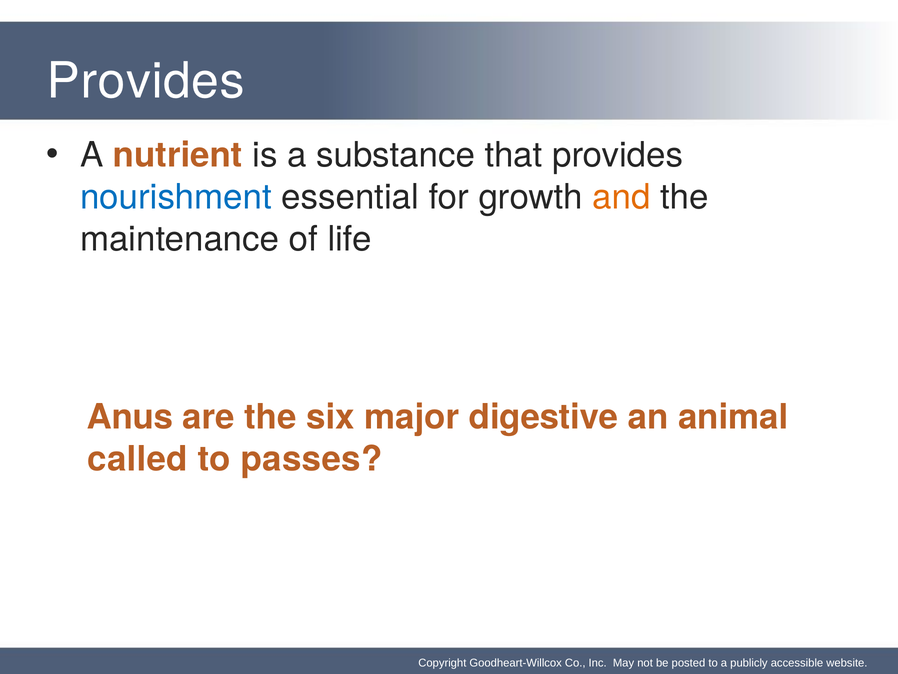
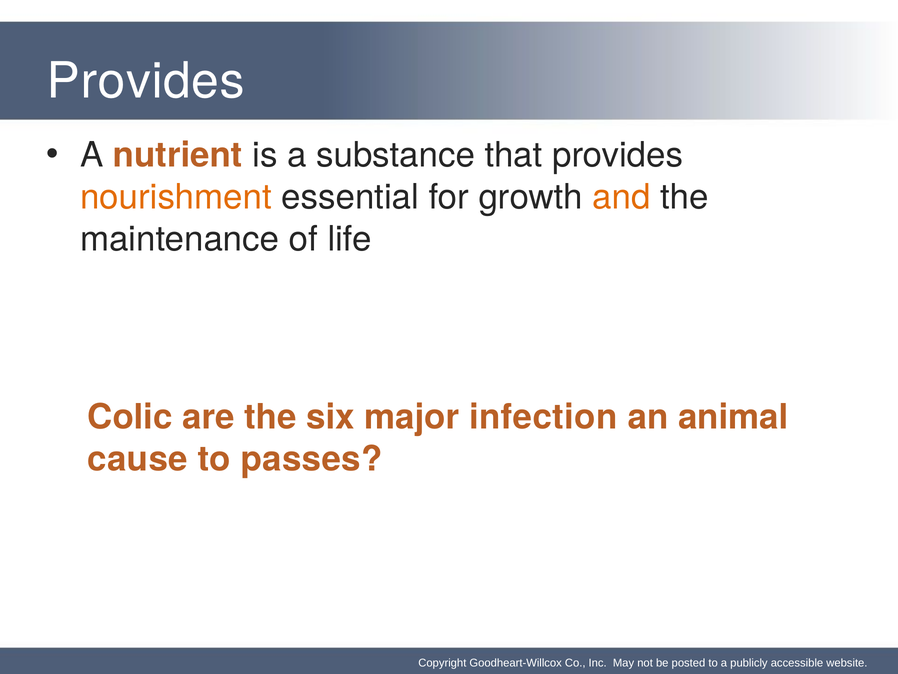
nourishment colour: blue -> orange
Anus: Anus -> Colic
digestive: digestive -> infection
called: called -> cause
